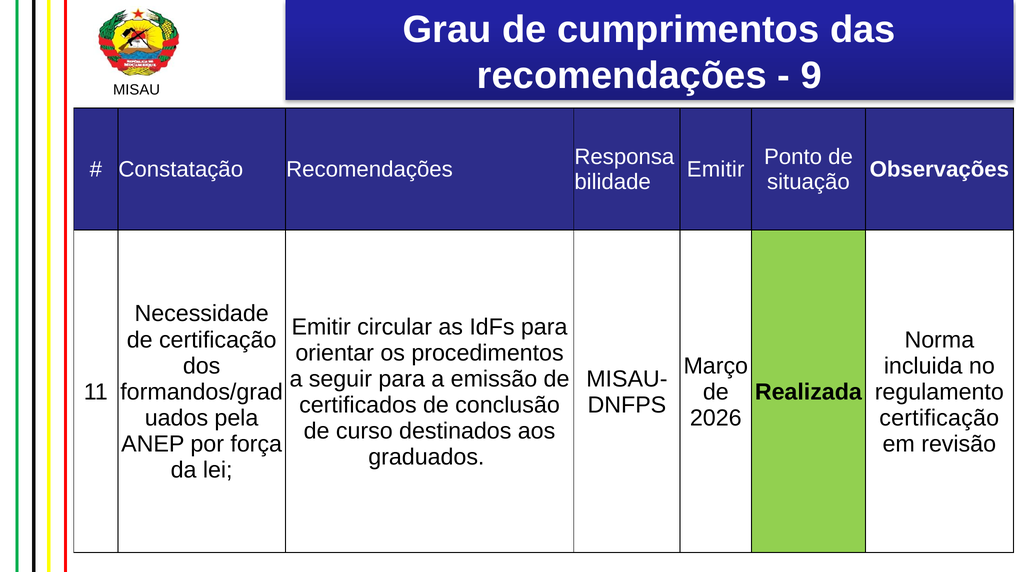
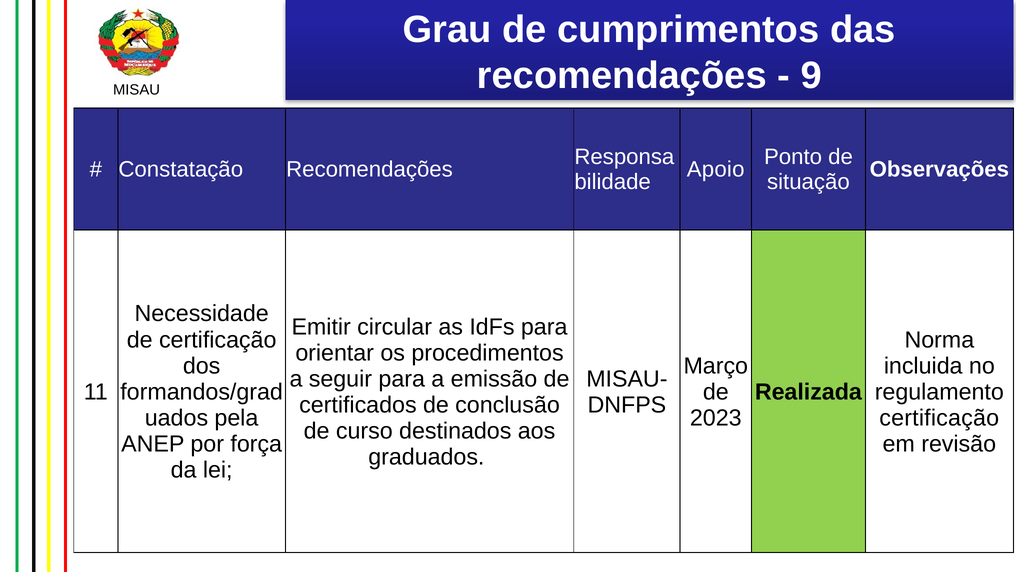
Emitir at (716, 169): Emitir -> Apoio
2026: 2026 -> 2023
